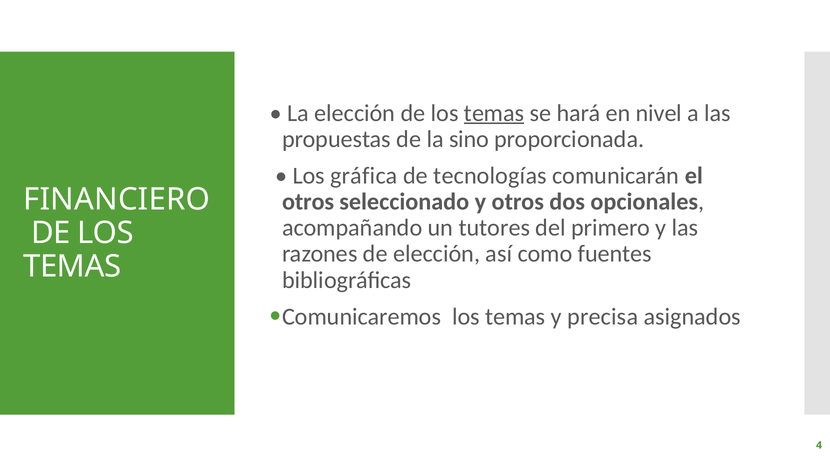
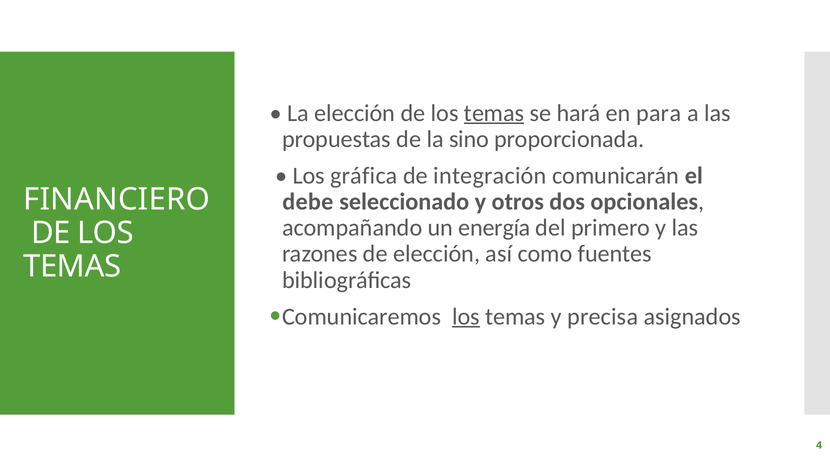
nivel: nivel -> para
tecnologías: tecnologías -> integración
otros at (308, 202): otros -> debe
tutores: tutores -> energía
los at (466, 316) underline: none -> present
